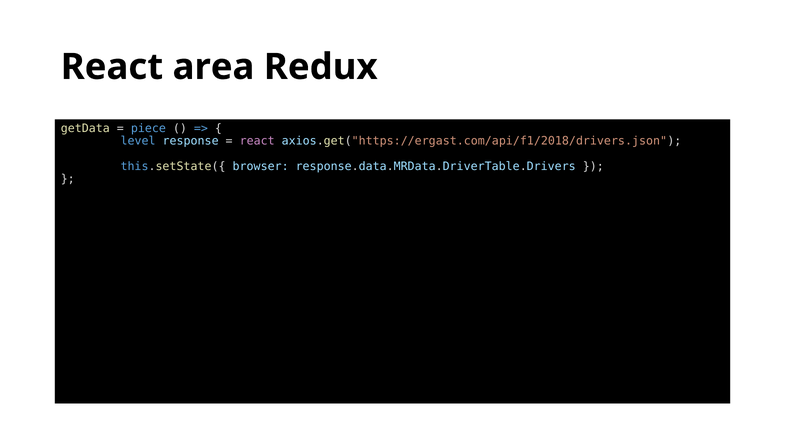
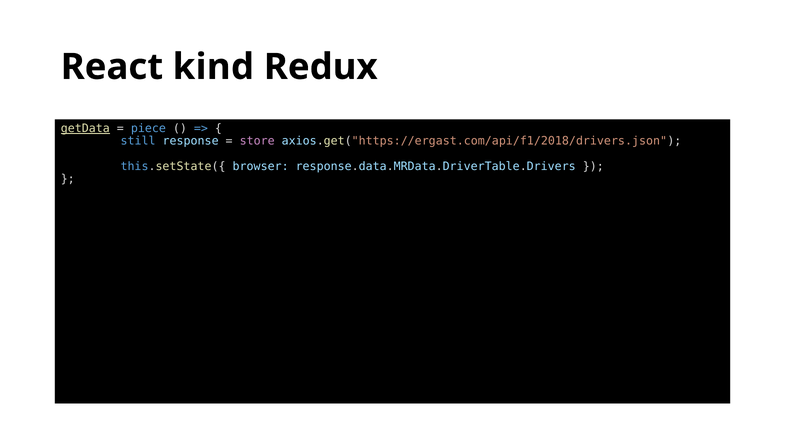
area: area -> kind
getData underline: none -> present
level: level -> still
react at (257, 141): react -> store
